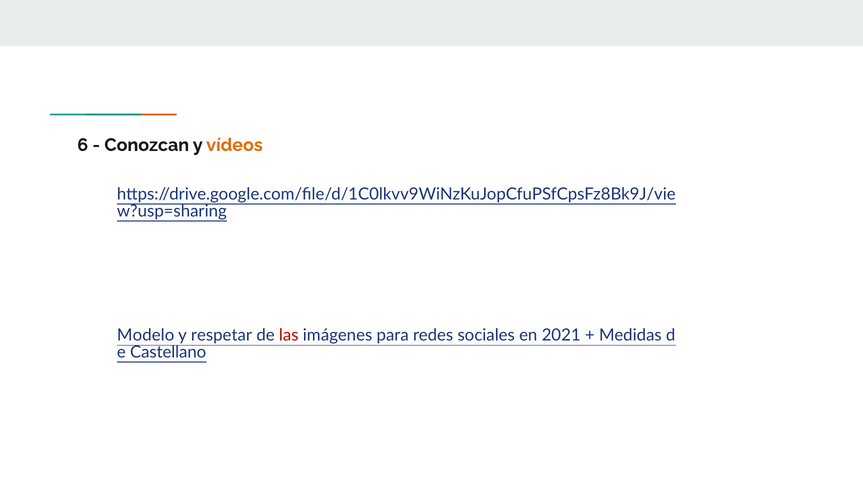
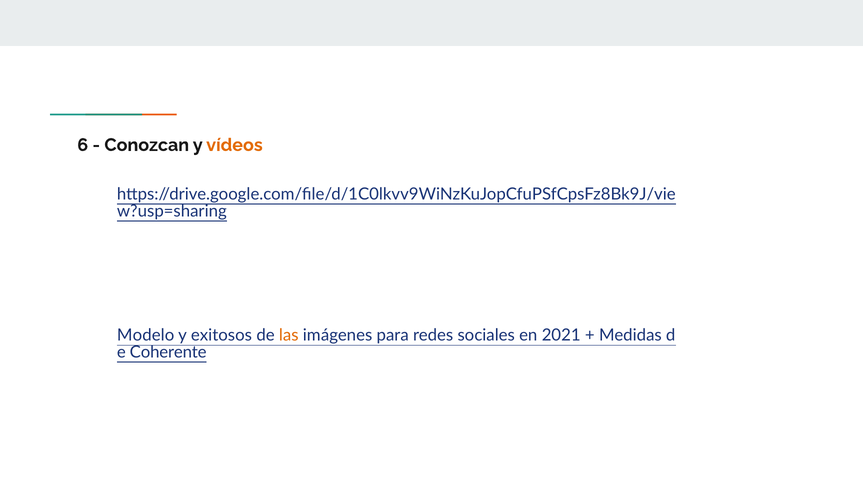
respetar: respetar -> exitosos
las colour: red -> orange
Castellano: Castellano -> Coherente
